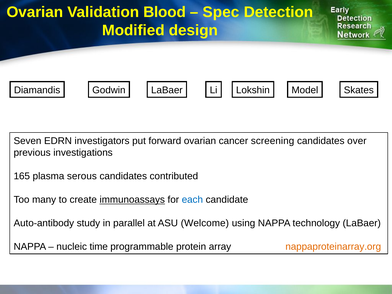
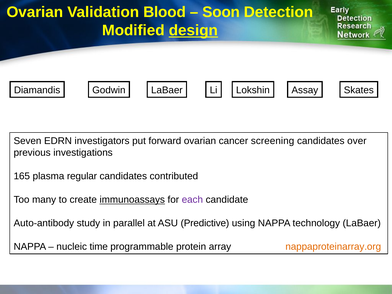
Spec: Spec -> Soon
design underline: none -> present
Model: Model -> Assay
serous: serous -> regular
each colour: blue -> purple
Welcome: Welcome -> Predictive
